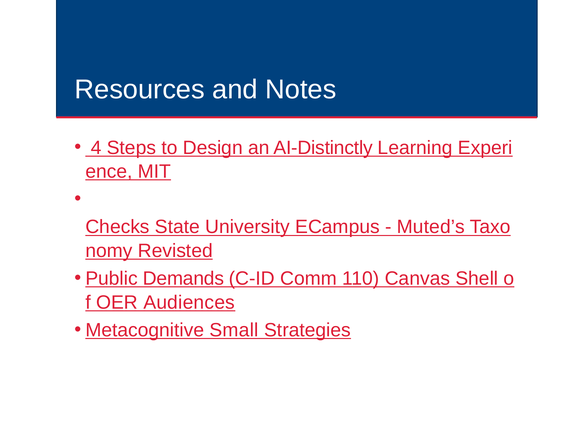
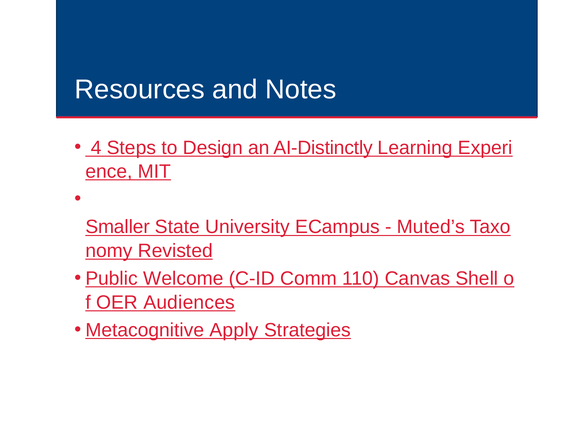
Checks: Checks -> Smaller
Demands: Demands -> Welcome
Small: Small -> Apply
